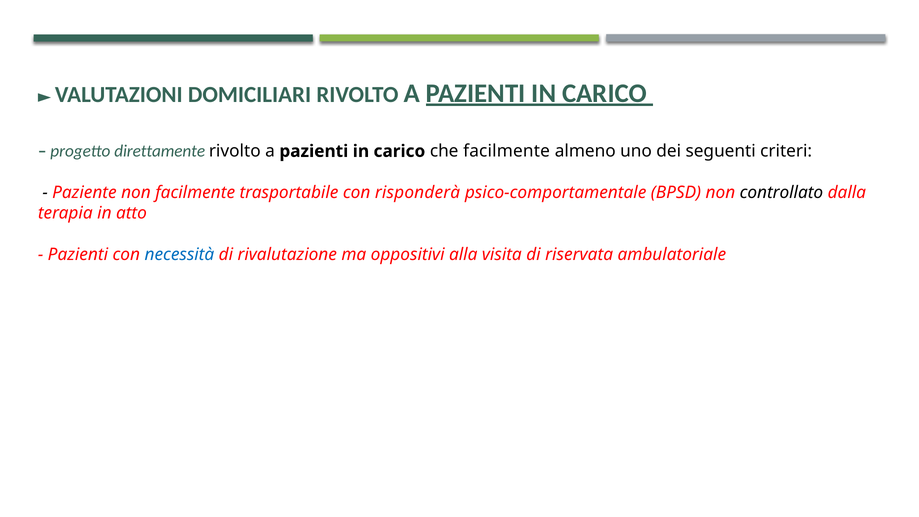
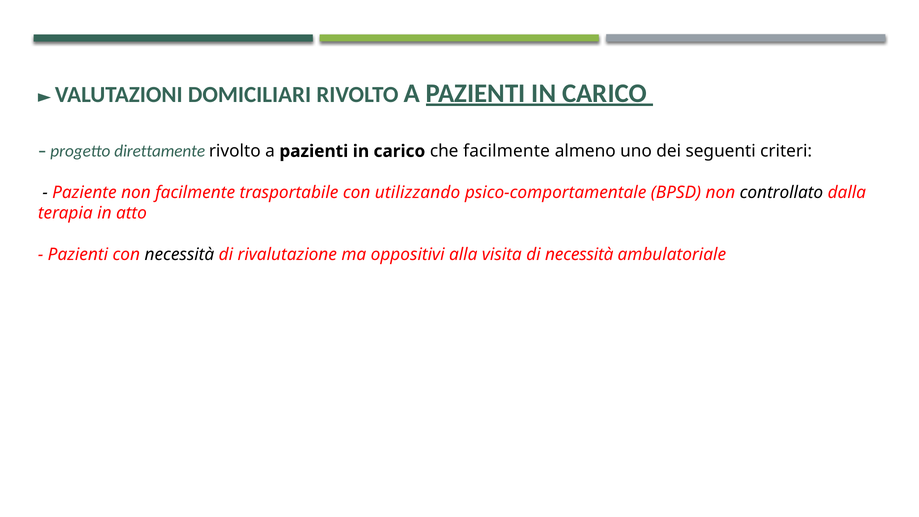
risponderà: risponderà -> utilizzando
necessità at (179, 255) colour: blue -> black
di riservata: riservata -> necessità
